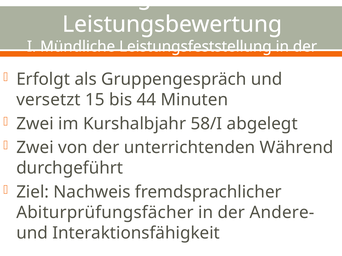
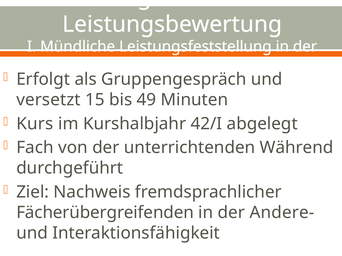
44: 44 -> 49
Zwei at (35, 124): Zwei -> Kurs
58/I: 58/I -> 42/I
Zwei at (35, 148): Zwei -> Fach
Abiturprüfungsfächer: Abiturprüfungsfächer -> Fächerübergreifenden
